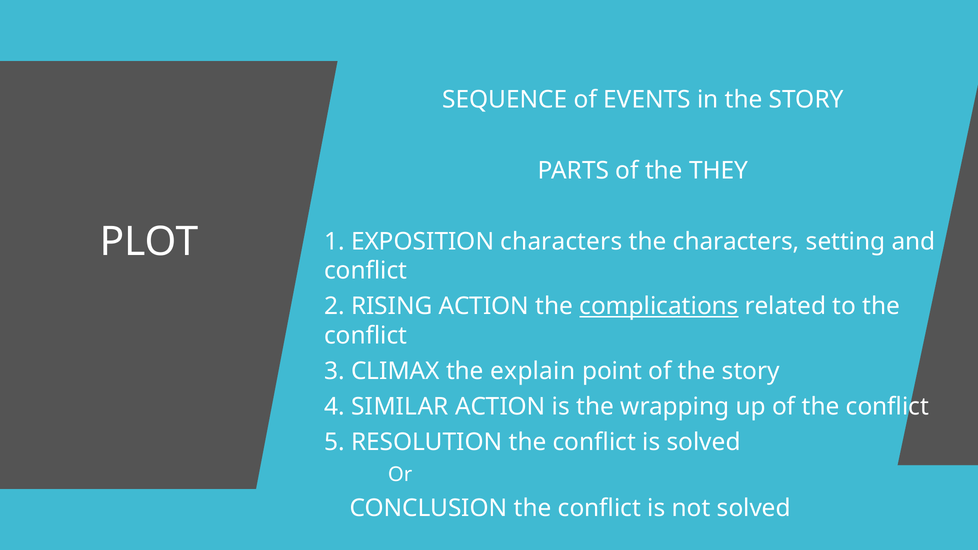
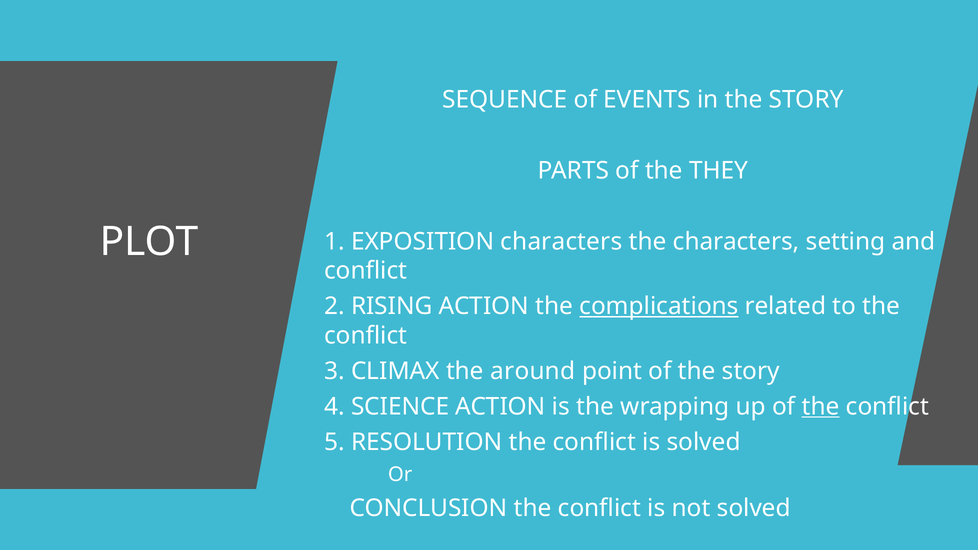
explain: explain -> around
SIMILAR: SIMILAR -> SCIENCE
the at (821, 407) underline: none -> present
